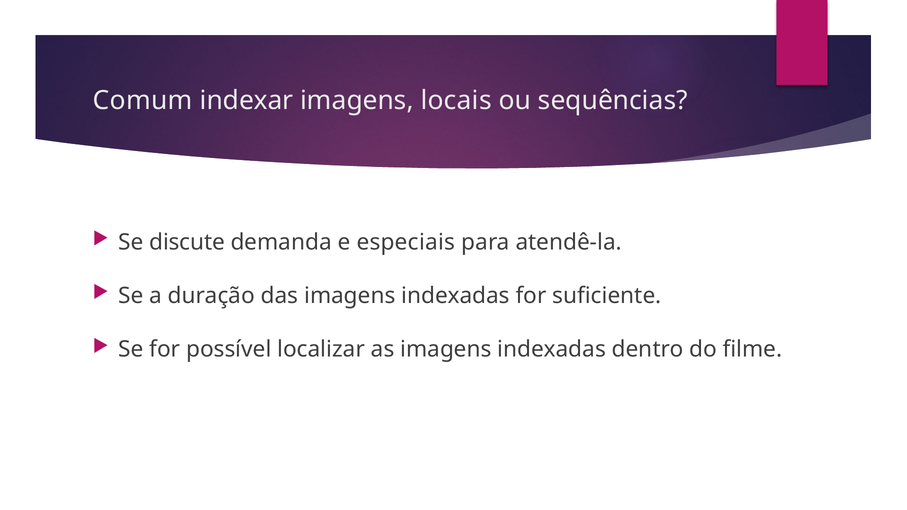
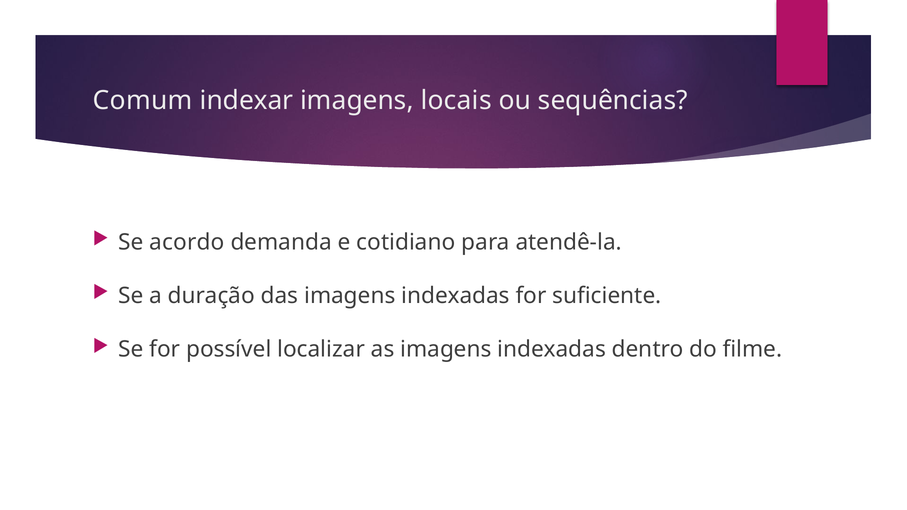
discute: discute -> acordo
especiais: especiais -> cotidiano
